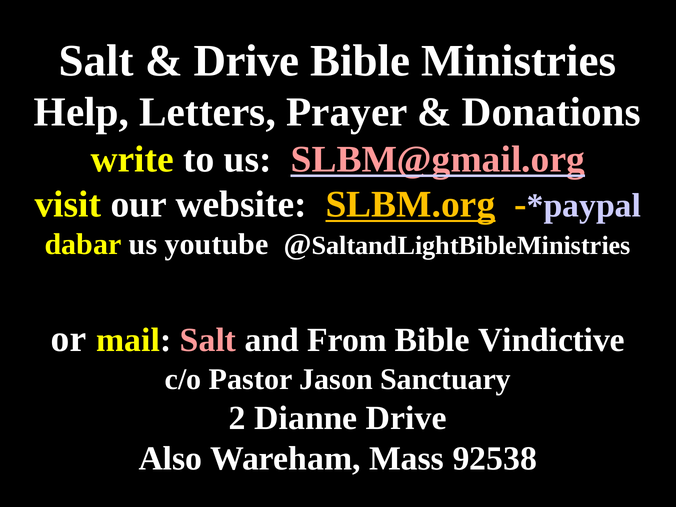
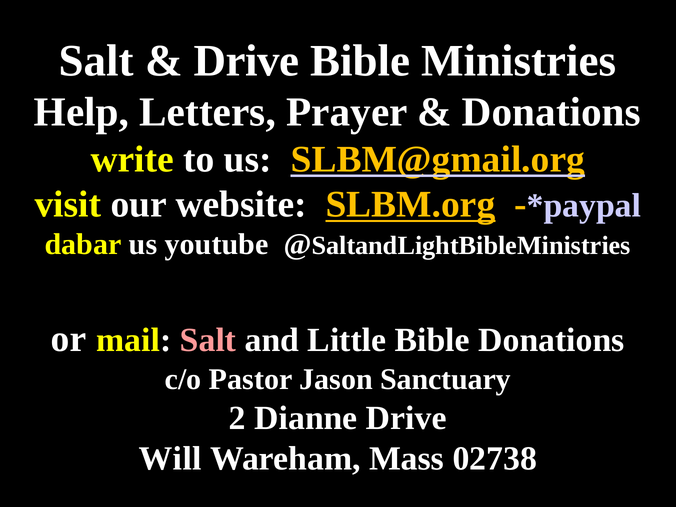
SLBM@gmail.org colour: pink -> yellow
From: From -> Little
Bible Vindictive: Vindictive -> Donations
Also: Also -> Will
92538: 92538 -> 02738
